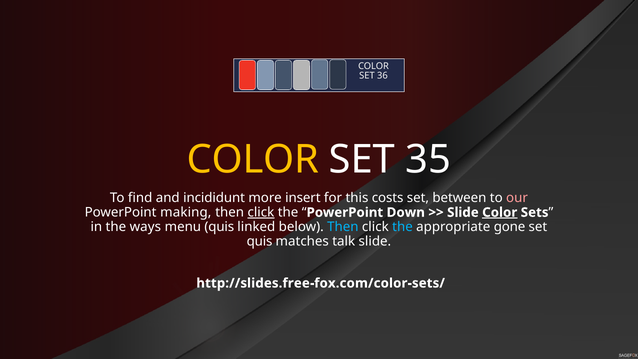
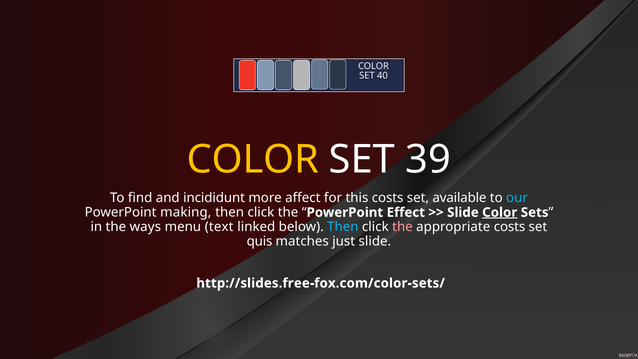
36: 36 -> 40
35: 35 -> 39
insert: insert -> affect
between: between -> available
our colour: pink -> light blue
click at (261, 212) underline: present -> none
Down: Down -> Effect
menu quis: quis -> text
the at (402, 227) colour: light blue -> pink
appropriate gone: gone -> costs
talk: talk -> just
